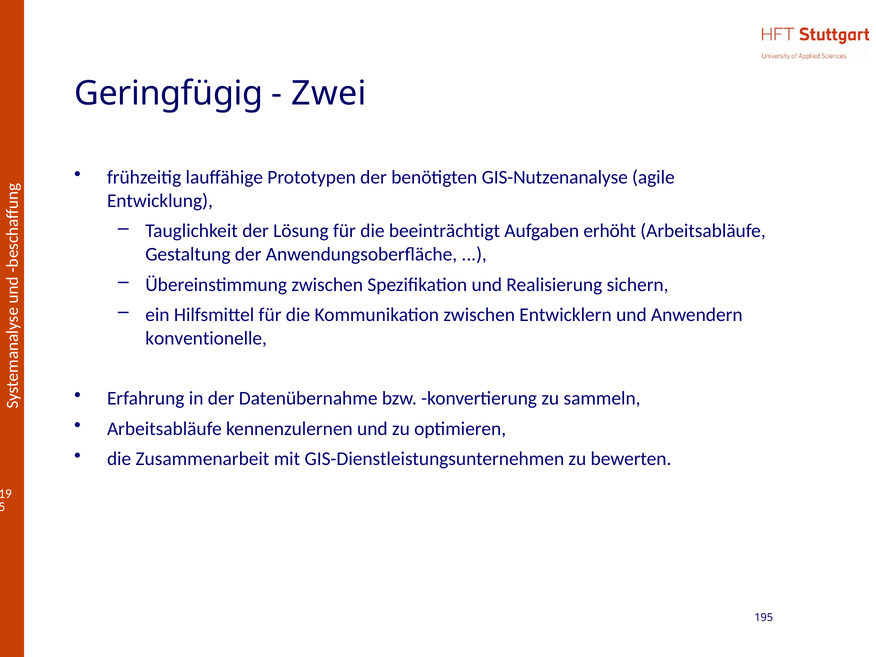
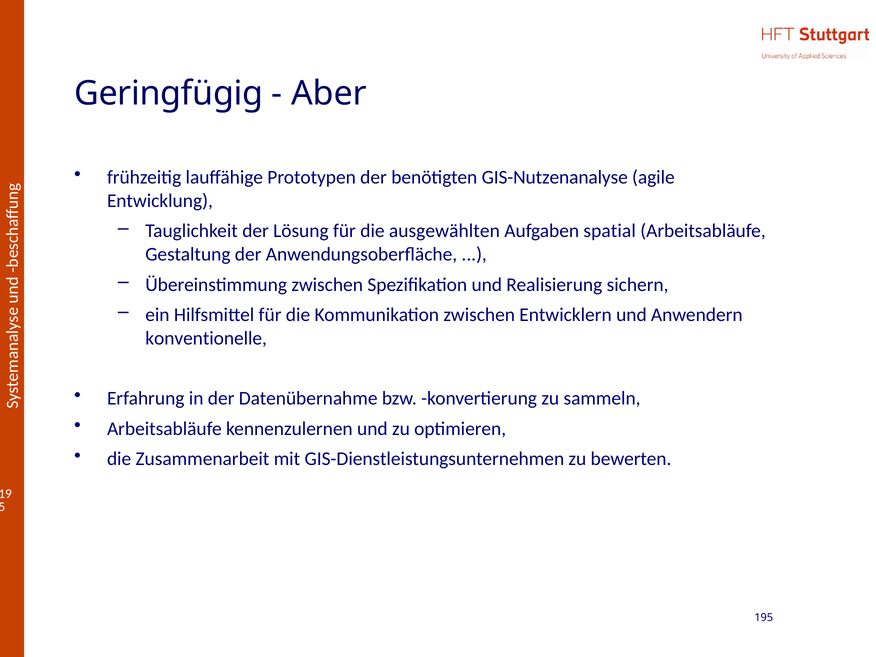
Zwei: Zwei -> Aber
beeinträchtigt: beeinträchtigt -> ausgewählten
erhöht: erhöht -> spatial
